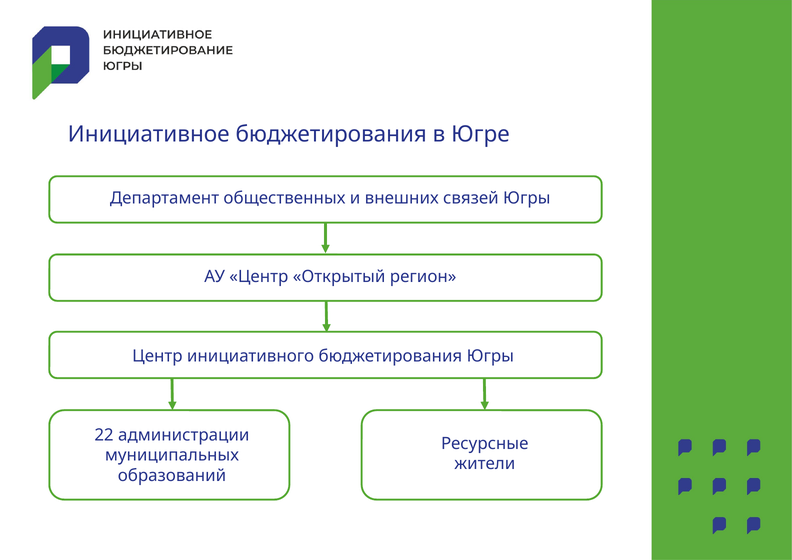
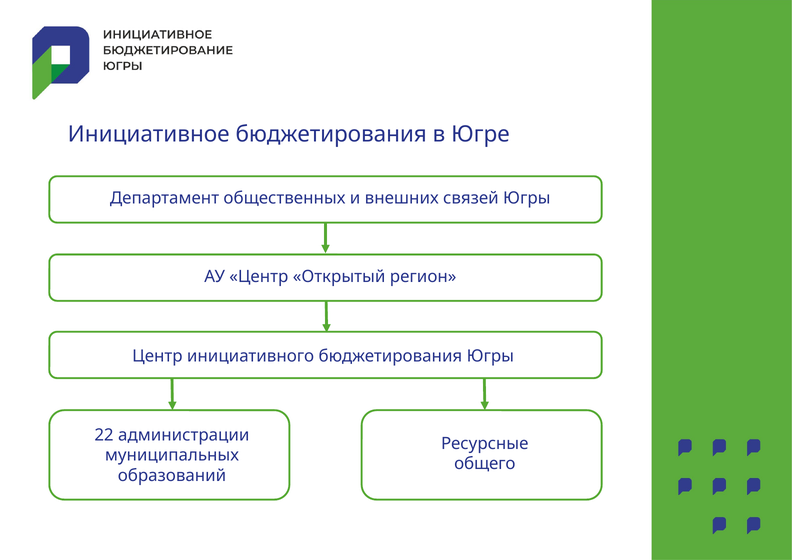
жители: жители -> общего
